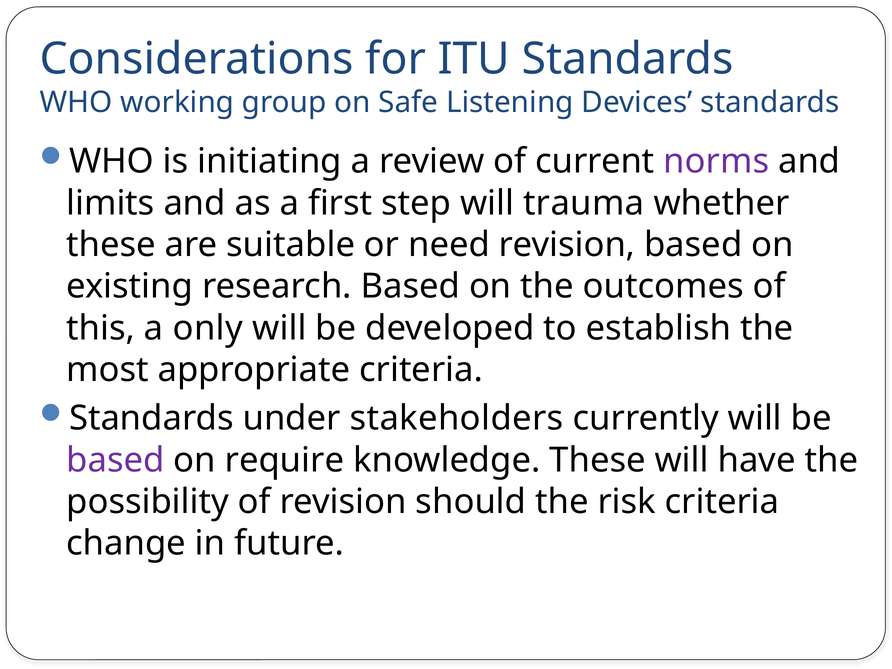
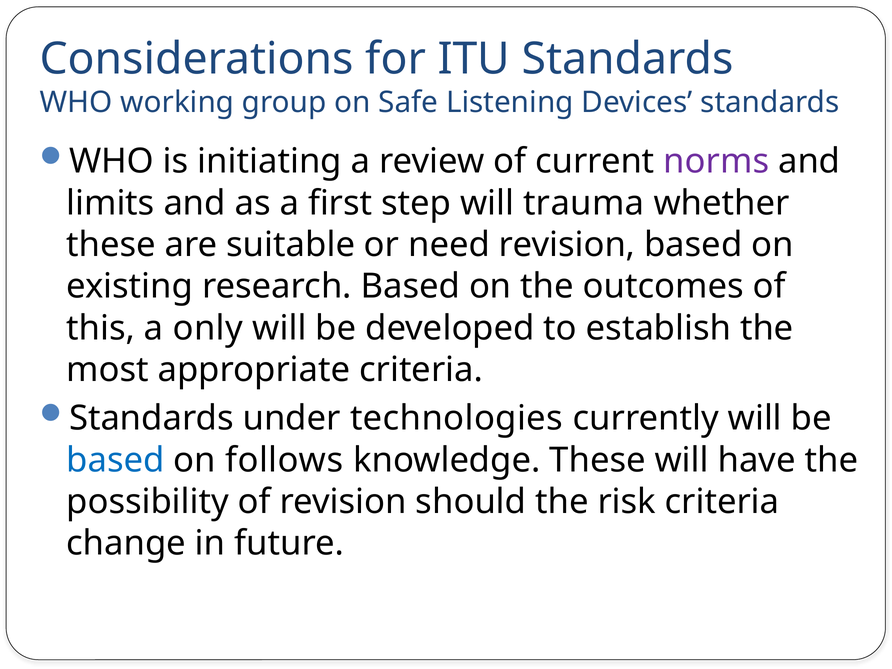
stakeholders: stakeholders -> technologies
based at (115, 460) colour: purple -> blue
require: require -> follows
